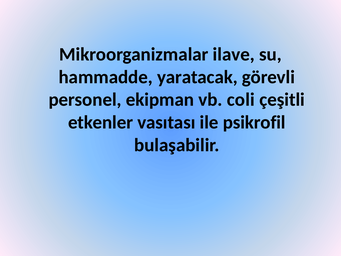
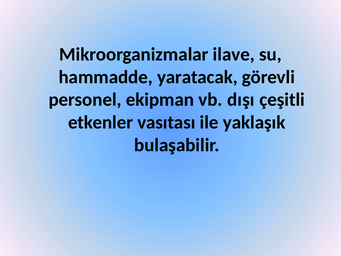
coli: coli -> dışı
psikrofil: psikrofil -> yaklaşık
